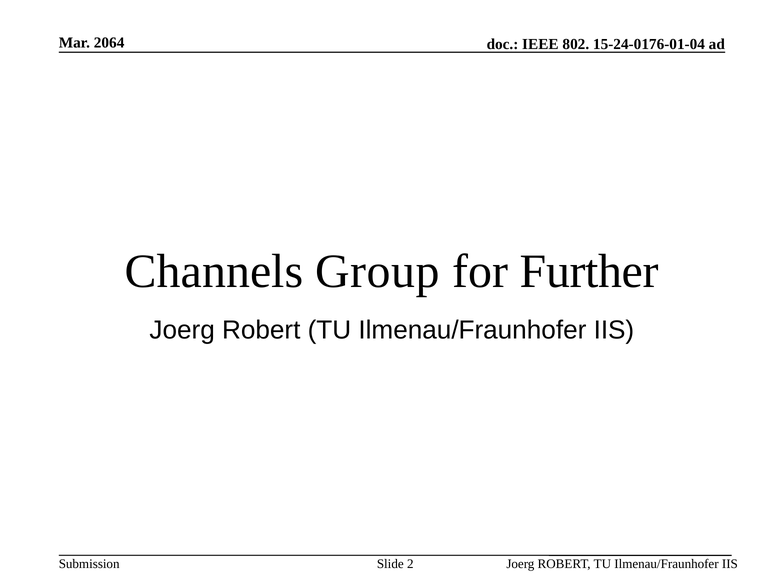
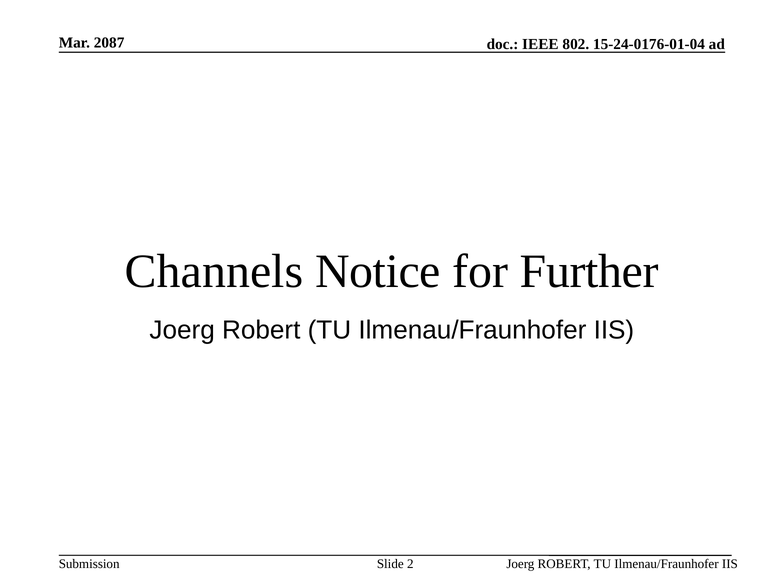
2064: 2064 -> 2087
Group: Group -> Notice
